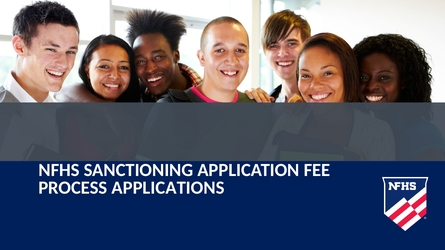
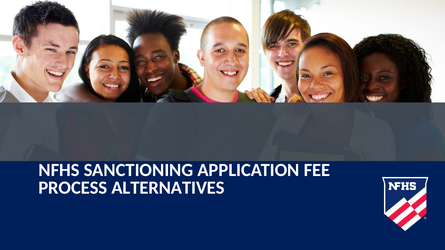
APPLICATIONS: APPLICATIONS -> ALTERNATIVES
